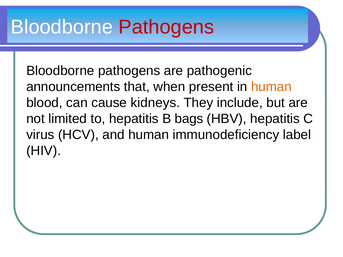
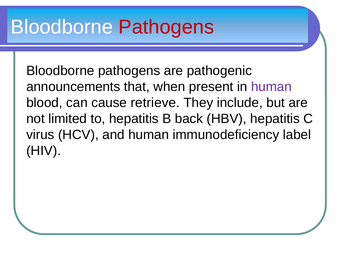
human at (271, 87) colour: orange -> purple
kidneys: kidneys -> retrieve
bags: bags -> back
